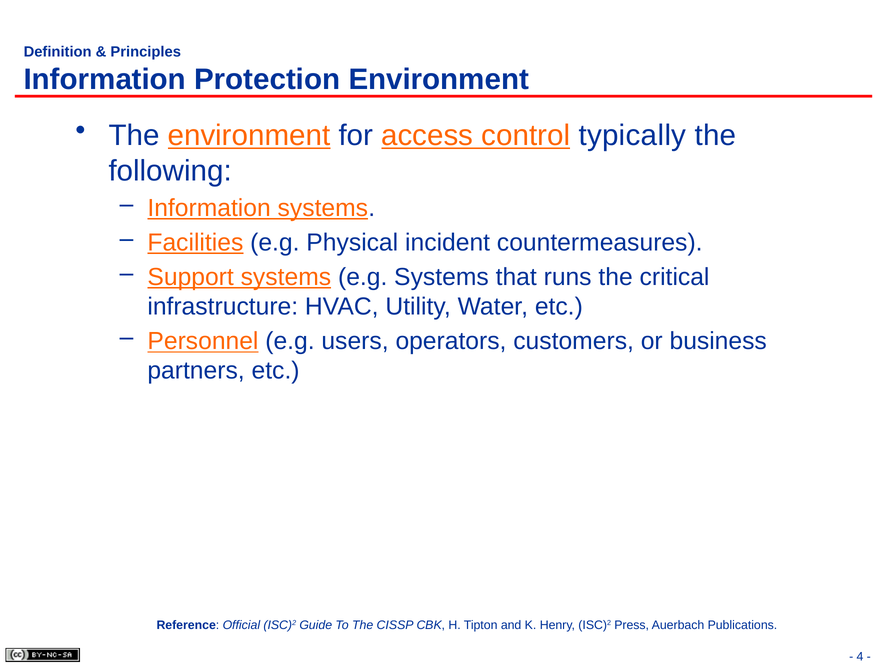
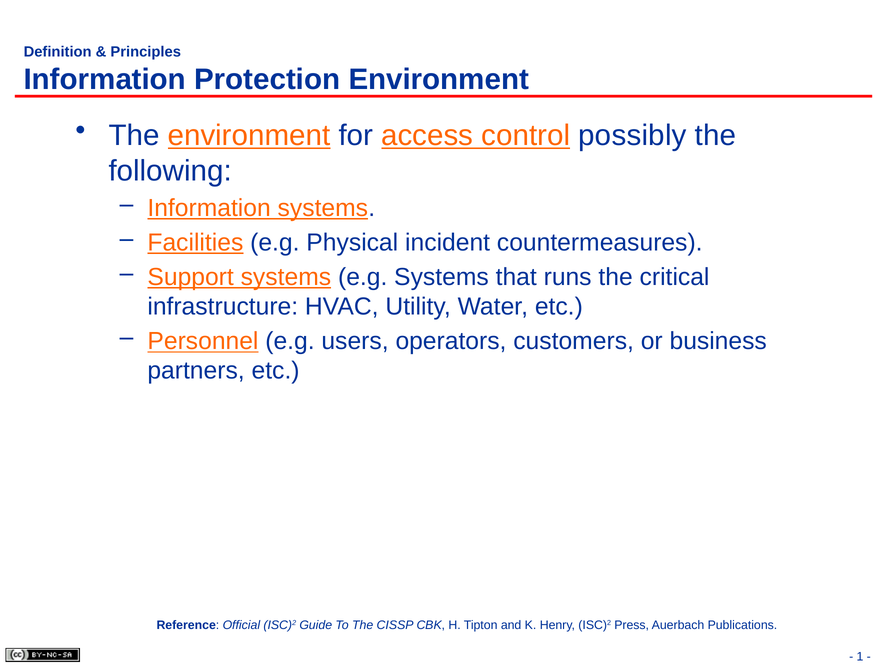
typically: typically -> possibly
4: 4 -> 1
